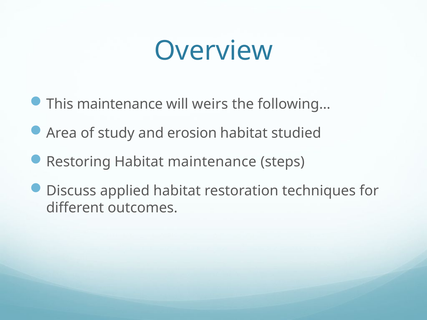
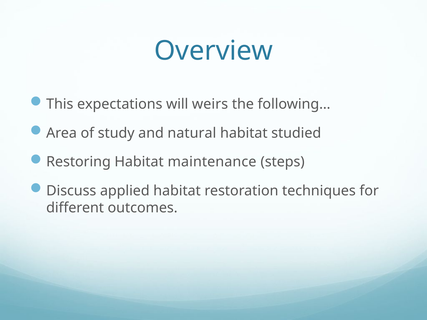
This maintenance: maintenance -> expectations
erosion: erosion -> natural
